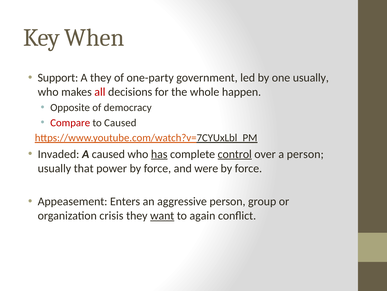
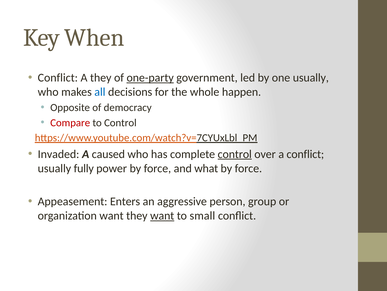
Support at (58, 78): Support -> Conflict
one-party underline: none -> present
all colour: red -> blue
to Caused: Caused -> Control
has underline: present -> none
a person: person -> conflict
that: that -> fully
were: were -> what
organization crisis: crisis -> want
again: again -> small
